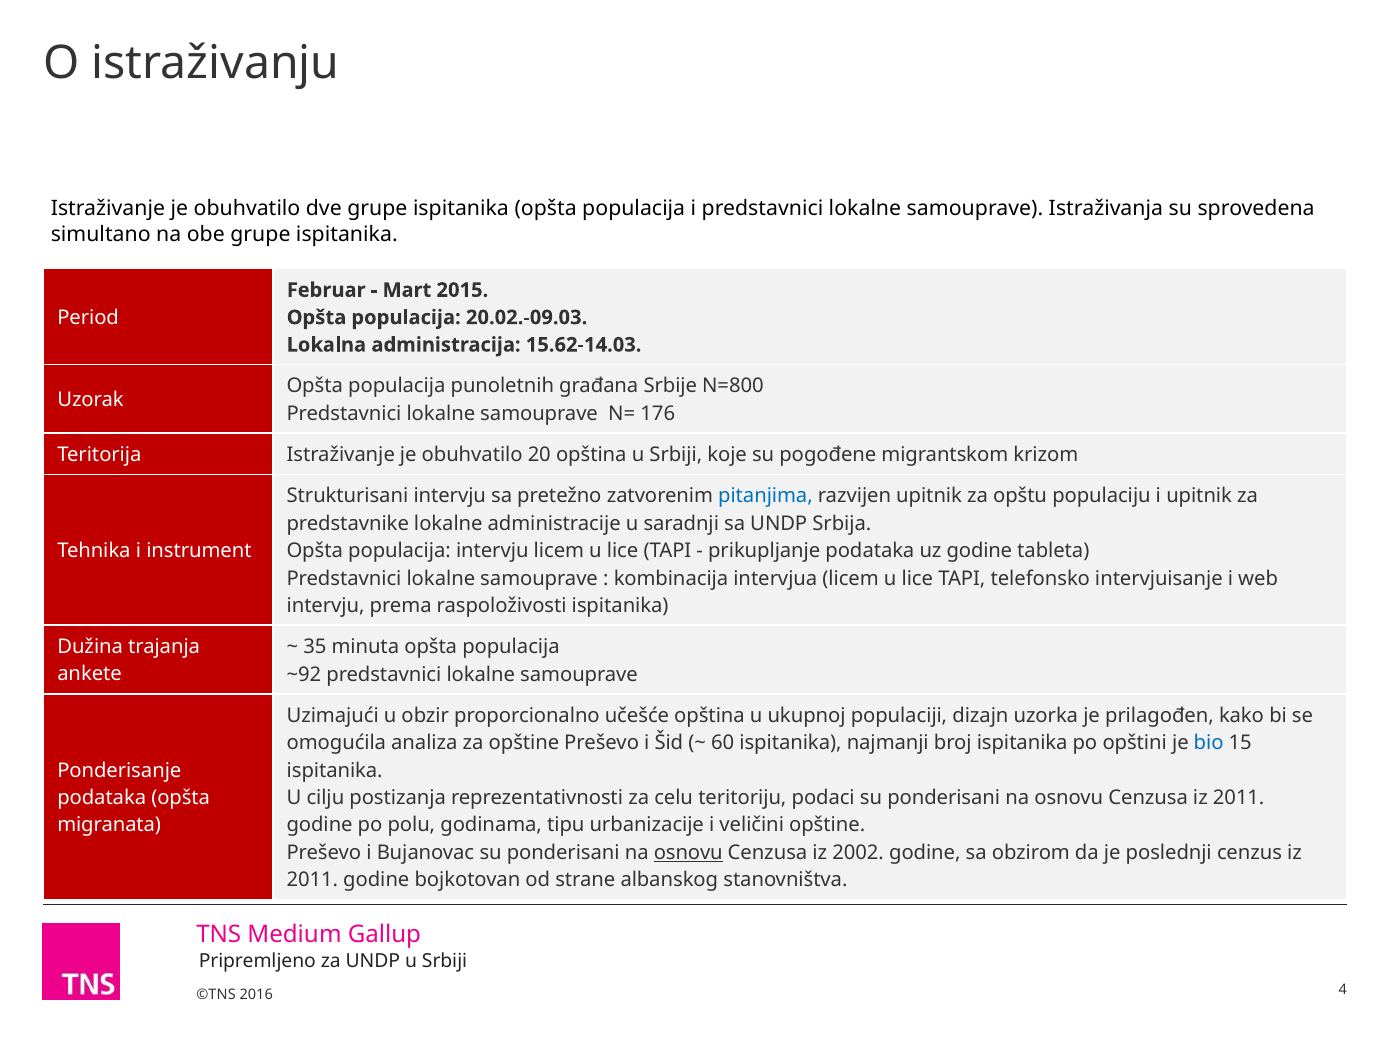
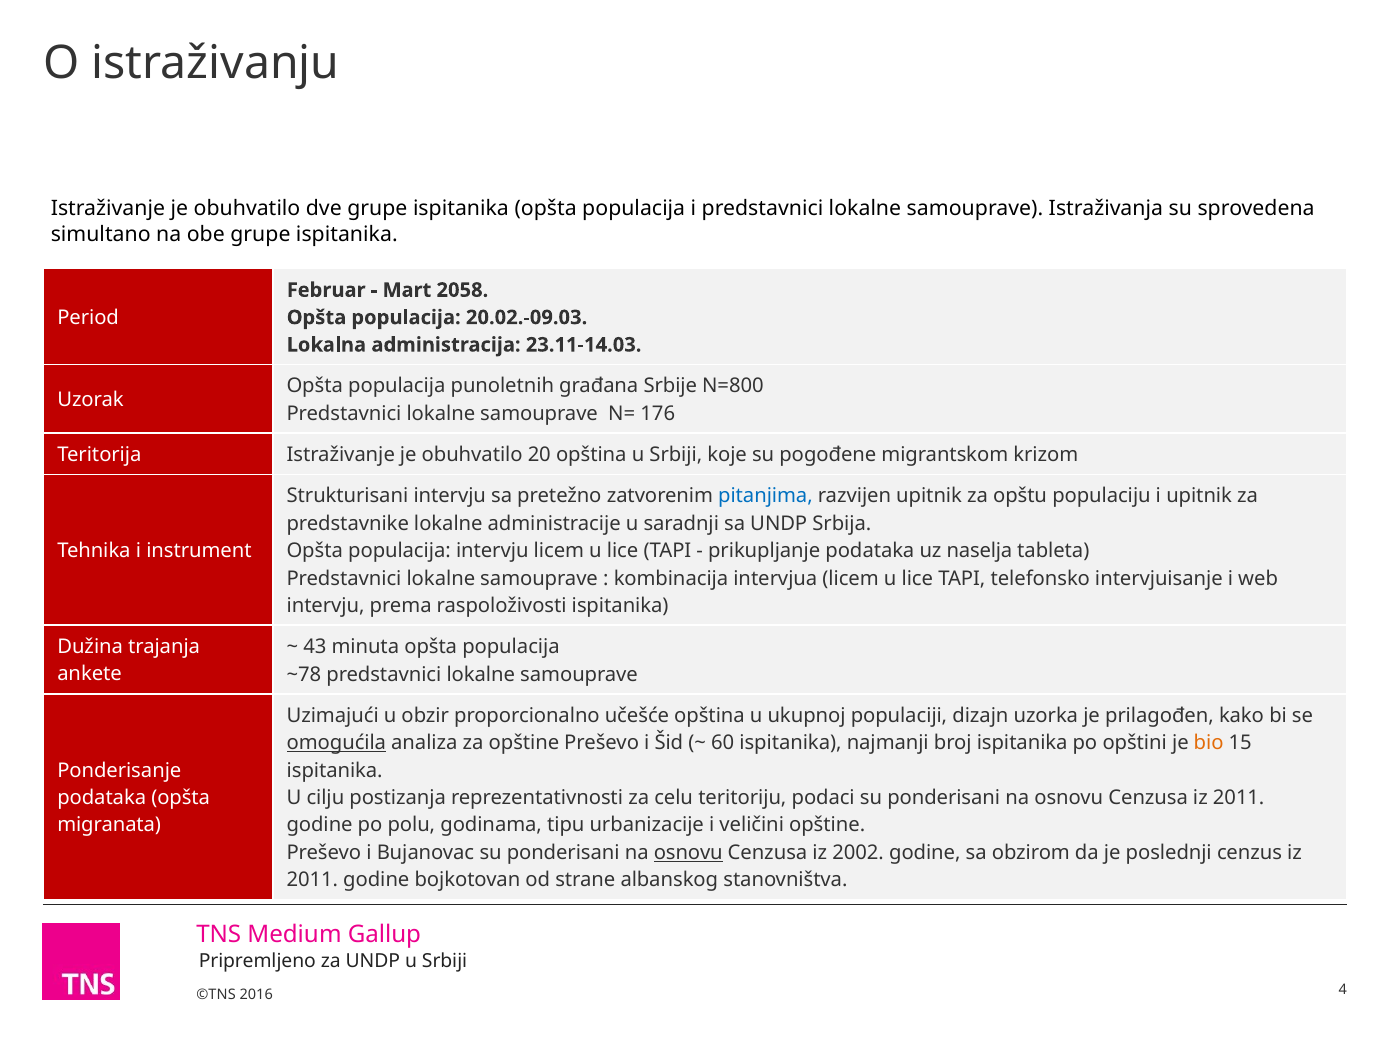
2015: 2015 -> 2058
15.62-14.03: 15.62-14.03 -> 23.11-14.03
uz godine: godine -> naselja
35: 35 -> 43
~92: ~92 -> ~78
omogućila underline: none -> present
bio colour: blue -> orange
